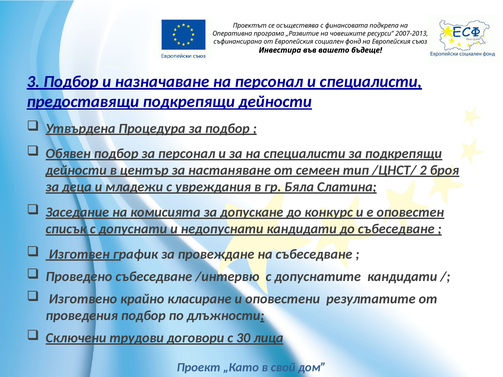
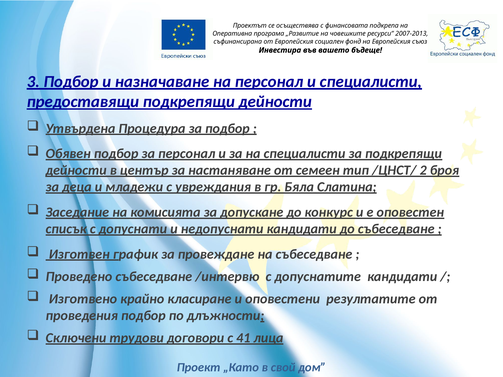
30: 30 -> 41
